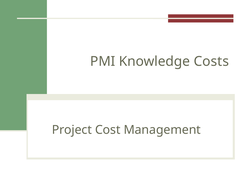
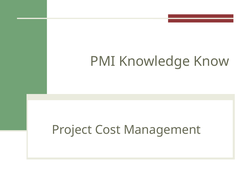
Costs: Costs -> Know
